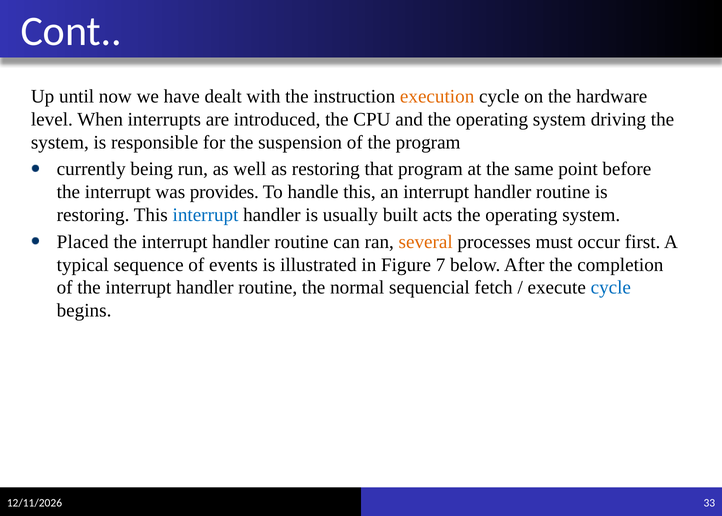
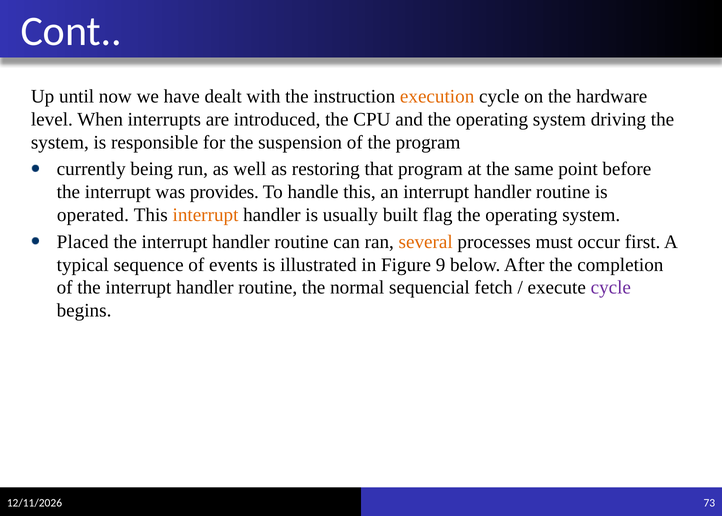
restoring at (93, 215): restoring -> operated
interrupt at (206, 215) colour: blue -> orange
acts: acts -> flag
7: 7 -> 9
cycle at (611, 288) colour: blue -> purple
33: 33 -> 73
